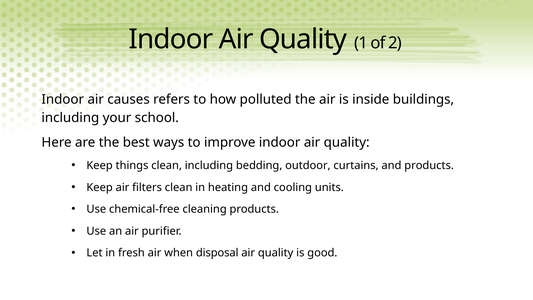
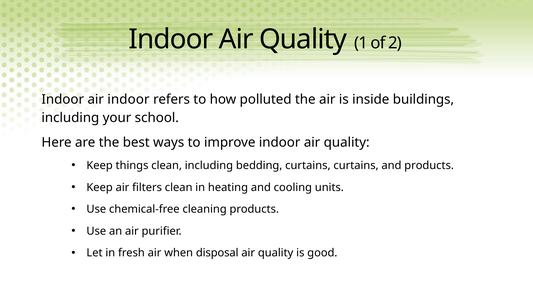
air causes: causes -> indoor
bedding outdoor: outdoor -> curtains
